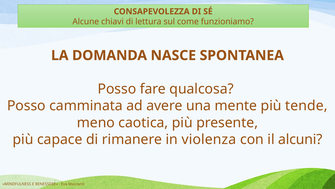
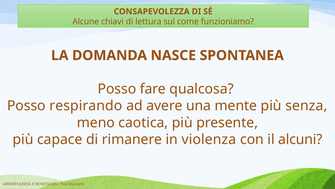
camminata: camminata -> respirando
tende: tende -> senza
